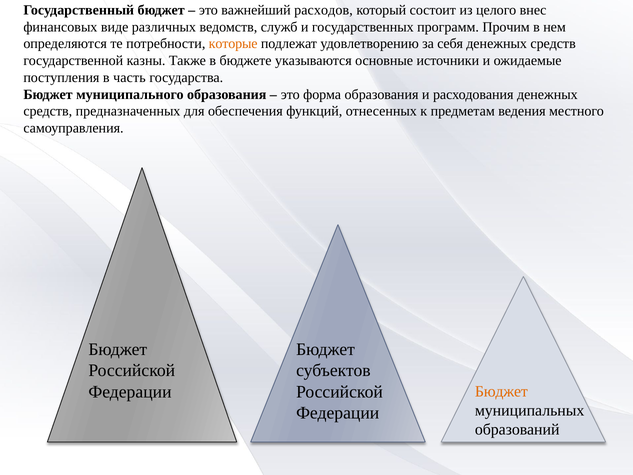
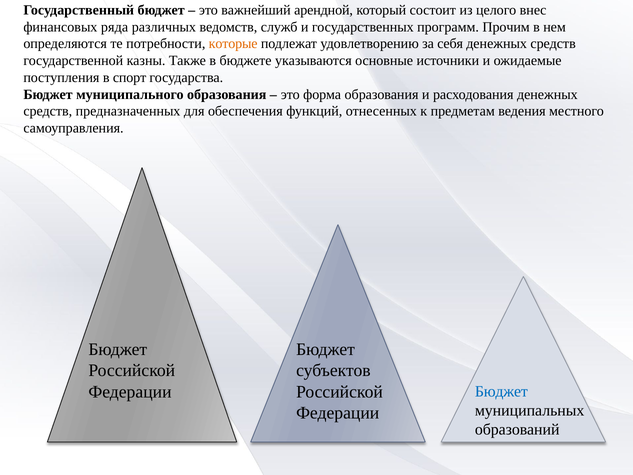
расходов: расходов -> арендной
виде: виде -> ряда
часть: часть -> спорт
Бюджет at (501, 391) colour: orange -> blue
